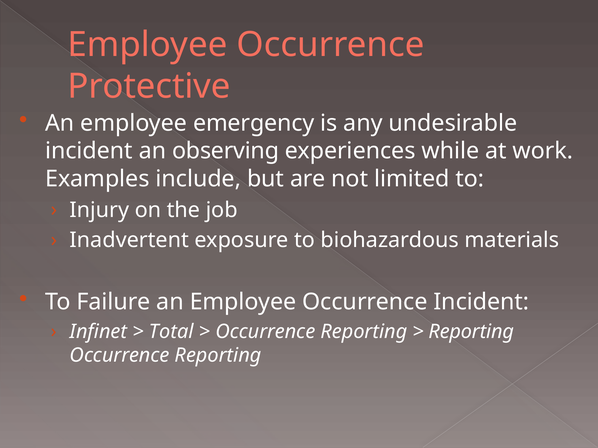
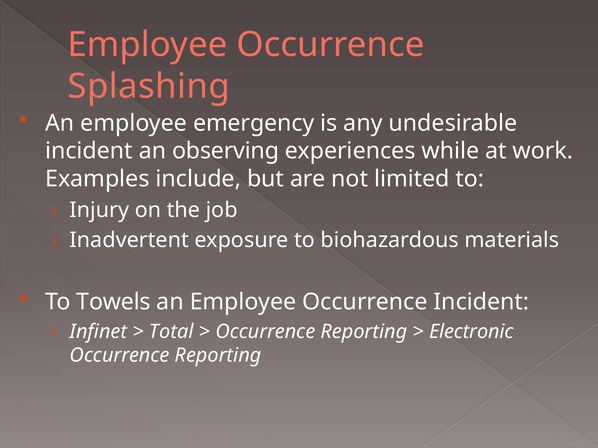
Protective: Protective -> Splashing
Failure: Failure -> Towels
Reporting at (471, 332): Reporting -> Electronic
